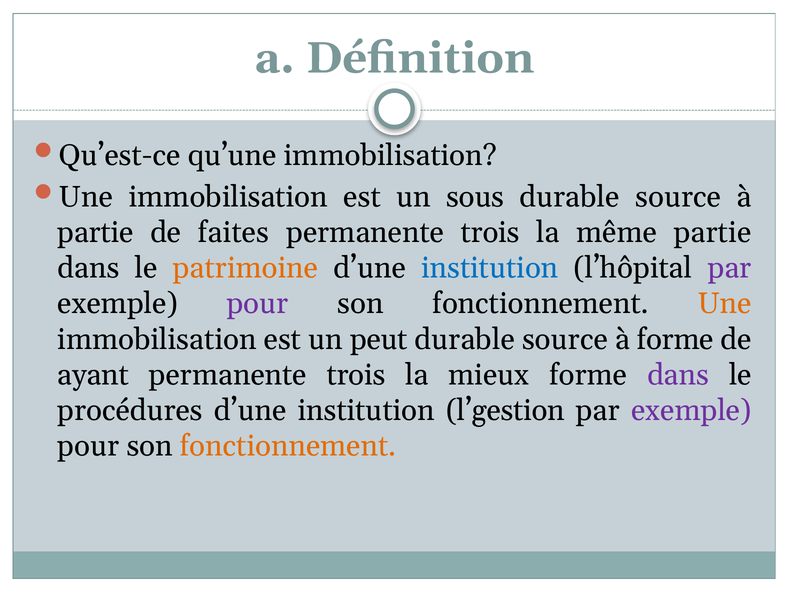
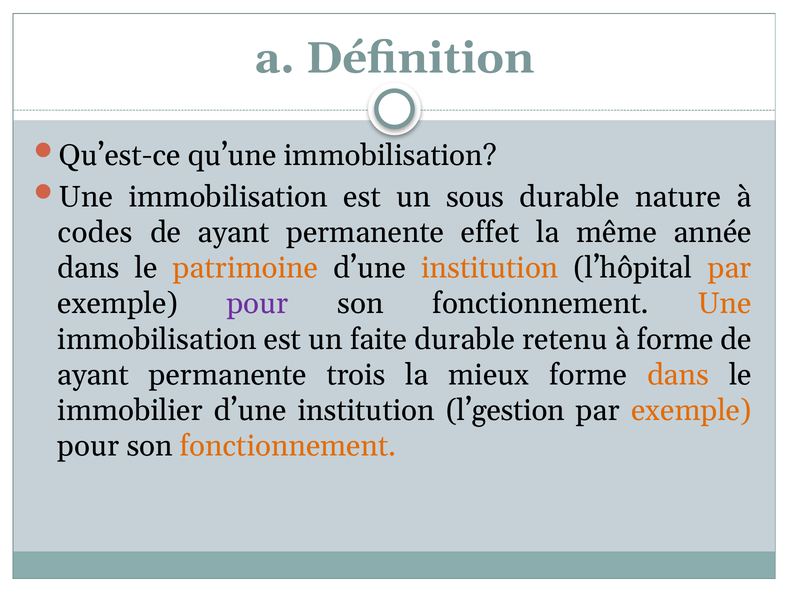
source at (678, 197): source -> nature
partie at (95, 232): partie -> codes
faites at (234, 232): faites -> ayant
trois at (490, 232): trois -> effet
même partie: partie -> année
institution at (490, 268) colour: blue -> orange
par at (730, 268) colour: purple -> orange
peut: peut -> faite
source at (565, 339): source -> retenu
dans at (678, 375) colour: purple -> orange
procédures: procédures -> immobilier
exemple at (691, 410) colour: purple -> orange
